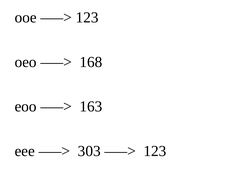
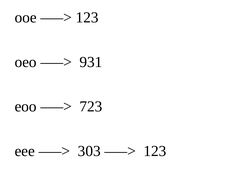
168: 168 -> 931
163: 163 -> 723
